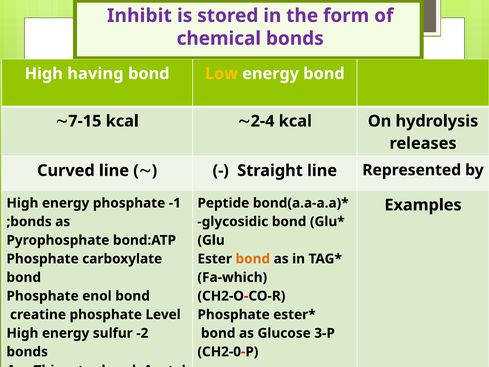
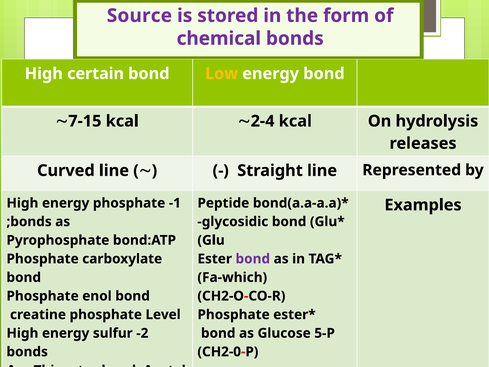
Inhibit: Inhibit -> Source
having: having -> certain
bond at (253, 259) colour: orange -> purple
3-P: 3-P -> 5-P
